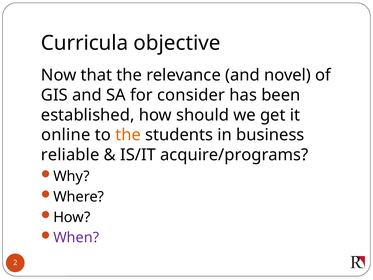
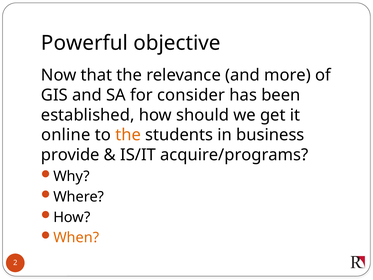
Curricula: Curricula -> Powerful
novel: novel -> more
reliable: reliable -> provide
When colour: purple -> orange
